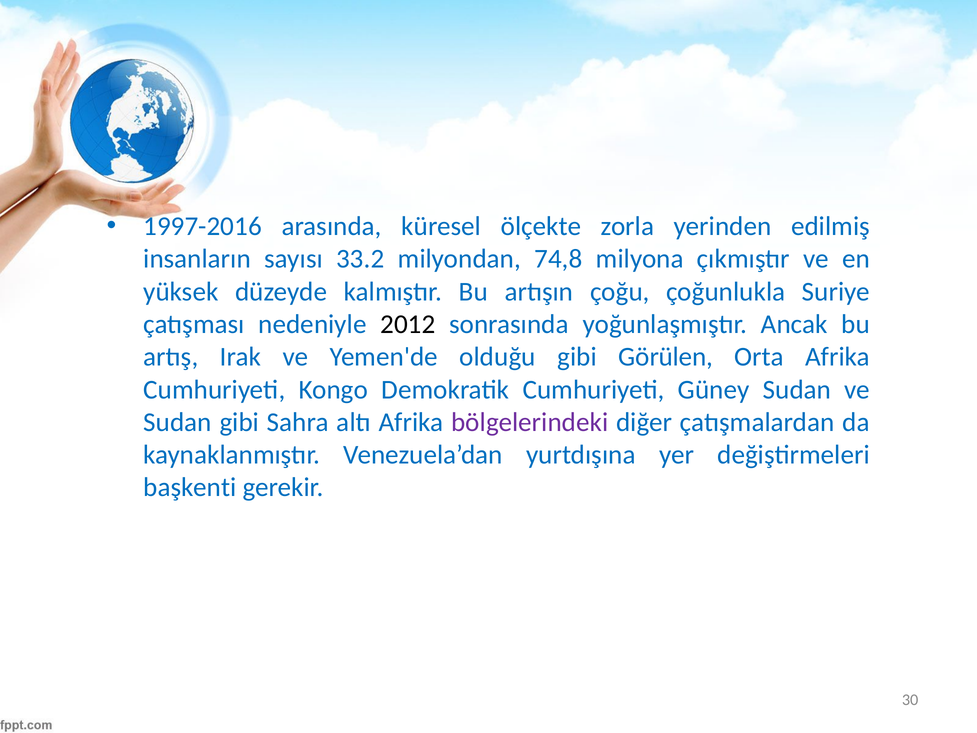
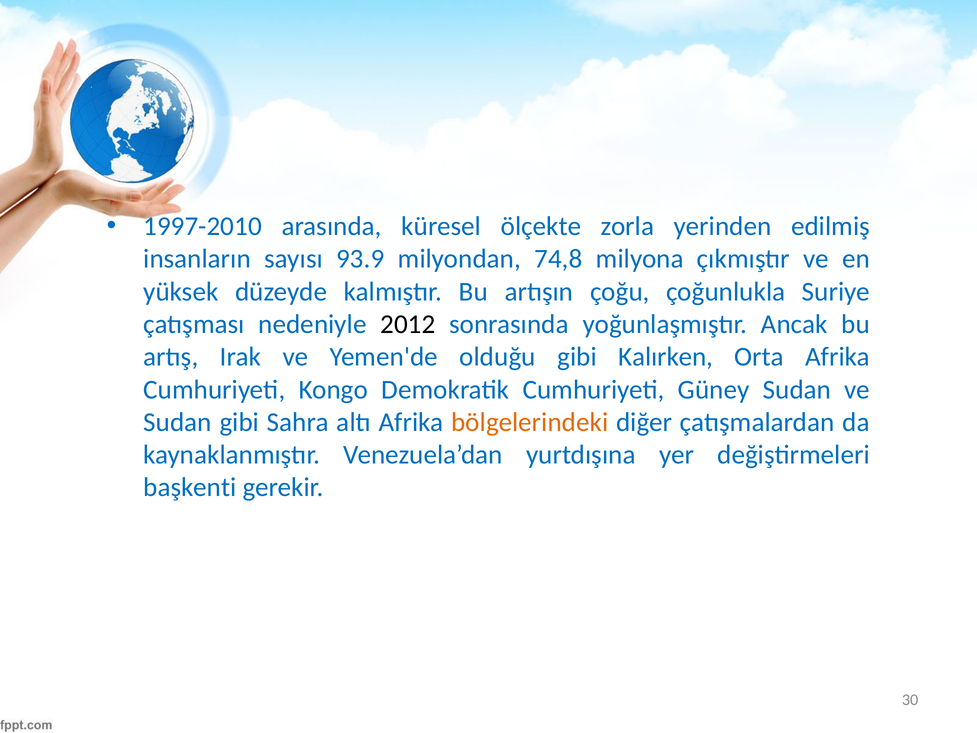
1997-2016: 1997-2016 -> 1997-2010
33.2: 33.2 -> 93.9
Görülen: Görülen -> Kalırken
bölgelerindeki colour: purple -> orange
